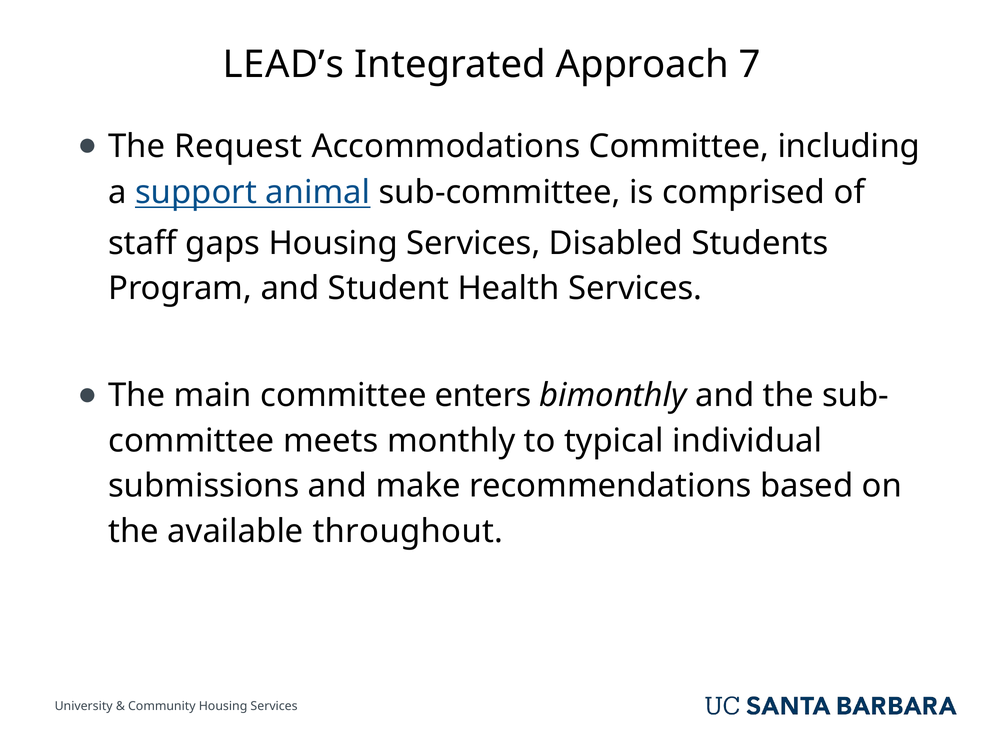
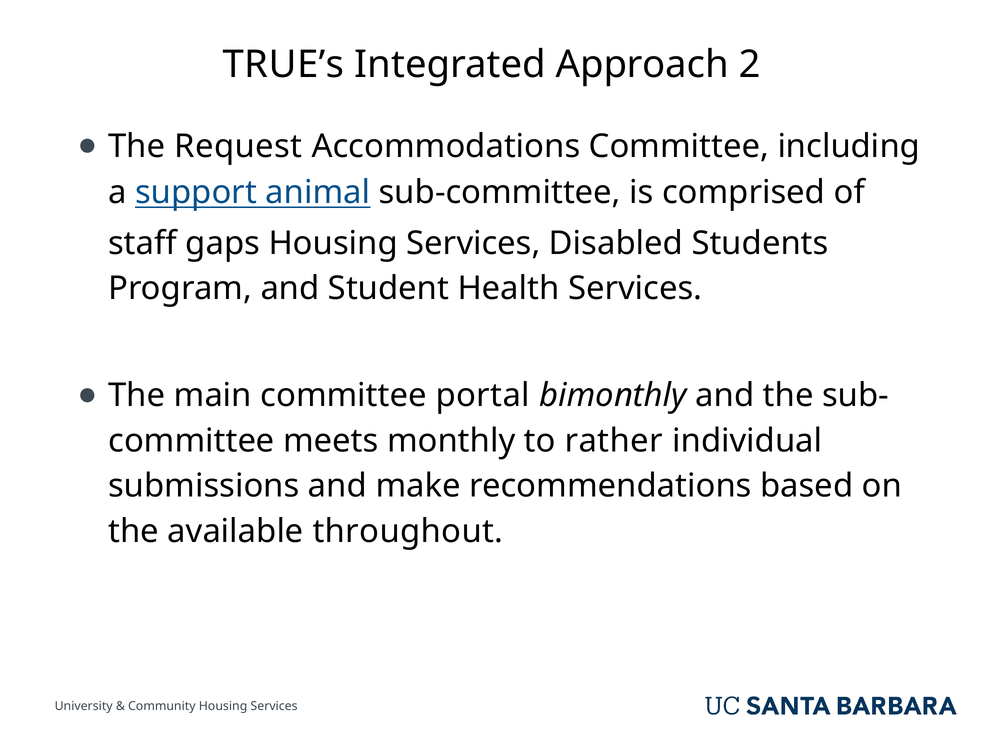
LEAD’s: LEAD’s -> TRUE’s
7: 7 -> 2
enters: enters -> portal
typical: typical -> rather
